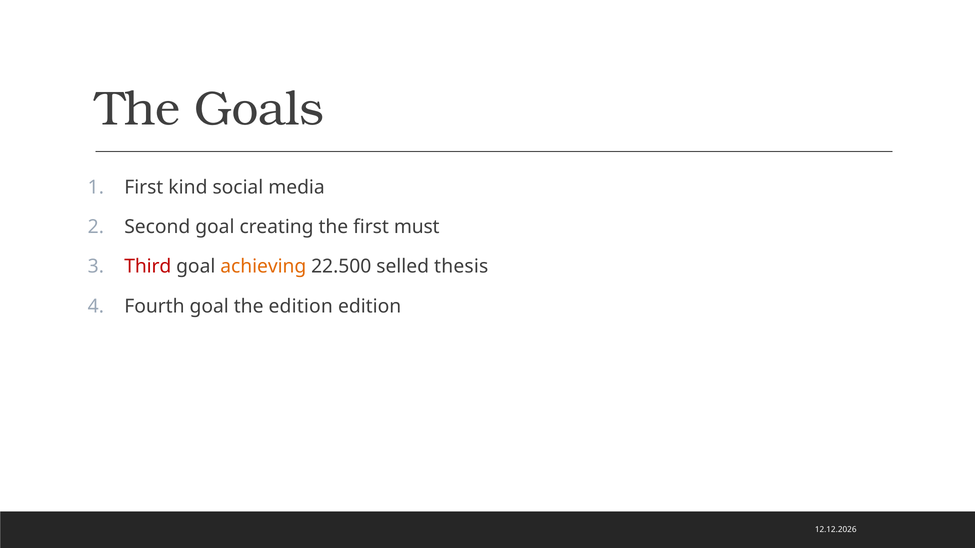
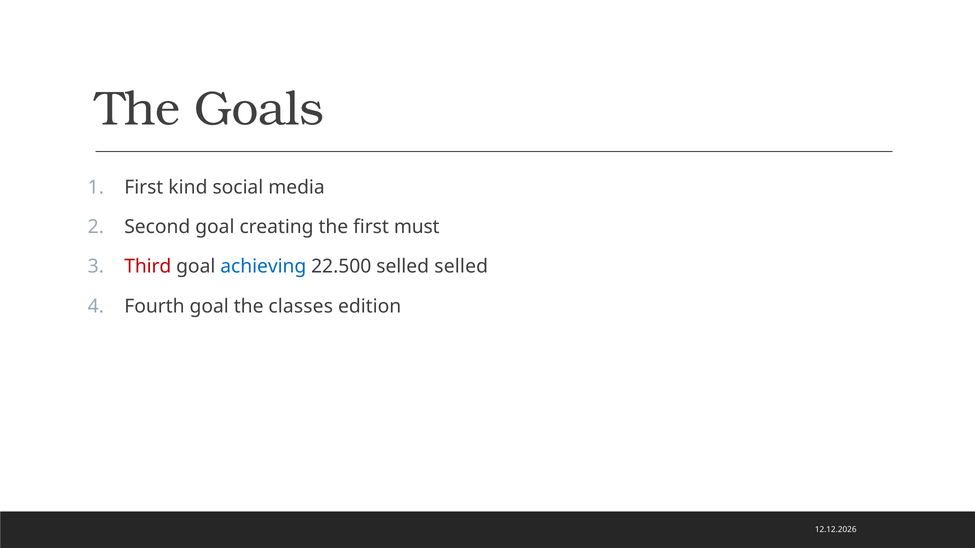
achieving colour: orange -> blue
selled thesis: thesis -> selled
the edition: edition -> classes
